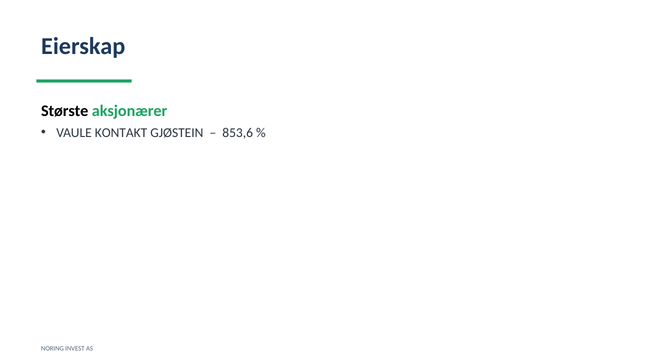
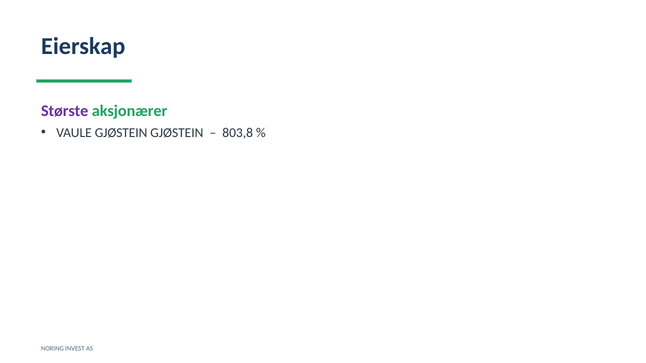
Største colour: black -> purple
VAULE KONTAKT: KONTAKT -> GJØSTEIN
853,6: 853,6 -> 803,8
